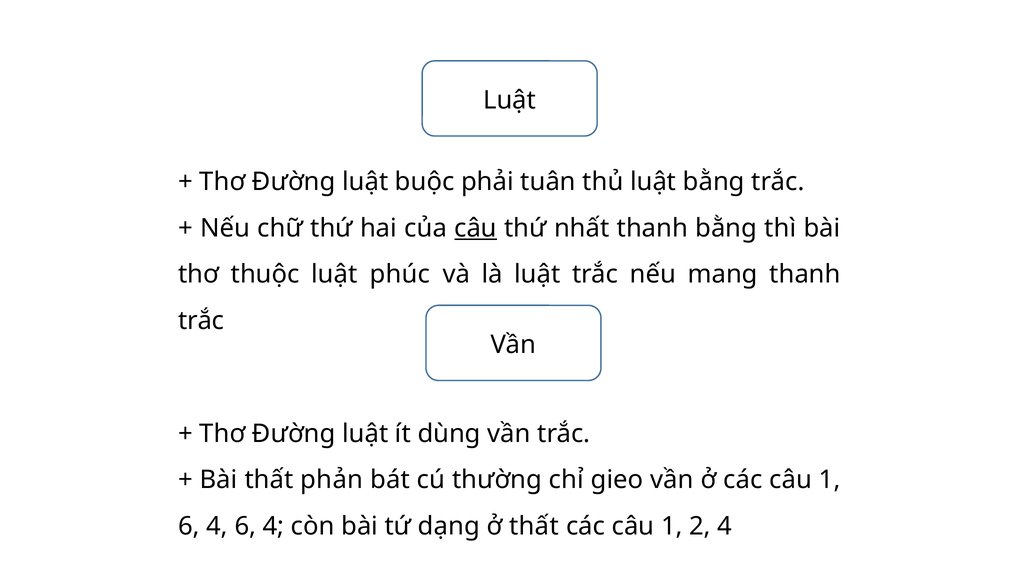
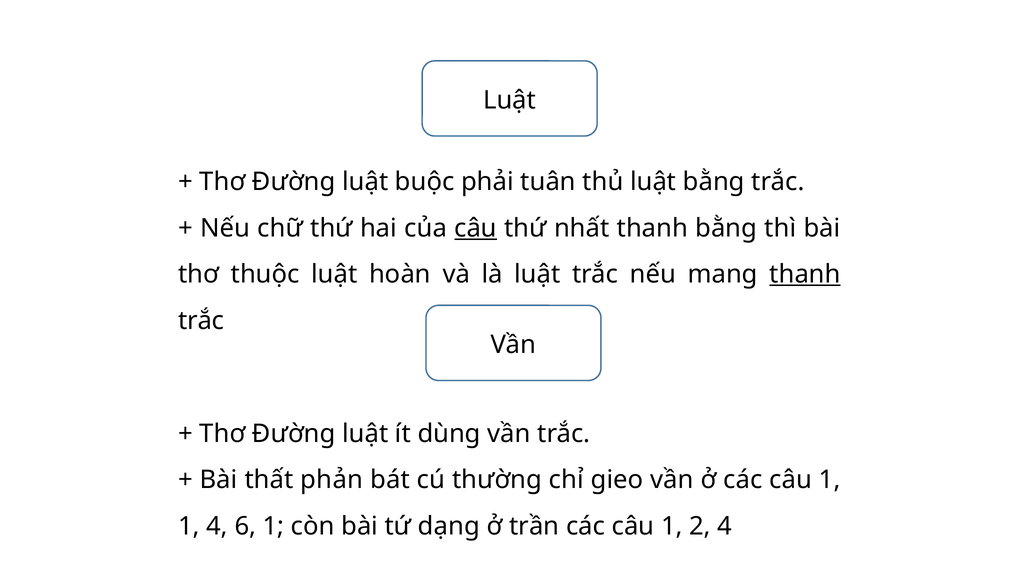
phúc: phúc -> hoàn
thanh at (805, 274) underline: none -> present
6 at (189, 526): 6 -> 1
4 6 4: 4 -> 1
ở thất: thất -> trần
